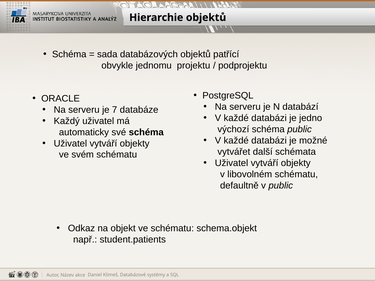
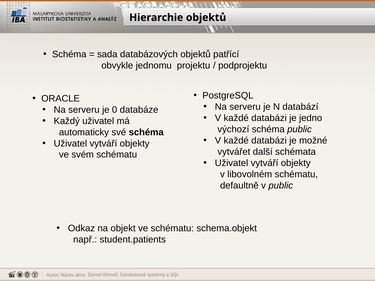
7: 7 -> 0
